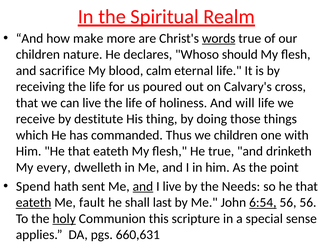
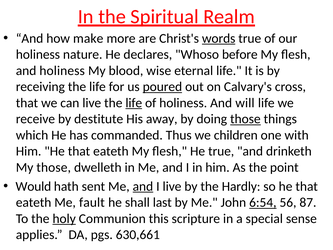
children at (38, 55): children -> holiness
should: should -> before
and sacrifice: sacrifice -> holiness
calm: calm -> wise
poured underline: none -> present
life at (134, 103) underline: none -> present
thing: thing -> away
those at (245, 119) underline: none -> present
My every: every -> those
Spend: Spend -> Would
Needs: Needs -> Hardly
eateth at (34, 202) underline: present -> none
56 56: 56 -> 87
660,631: 660,631 -> 630,661
